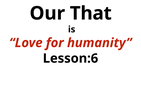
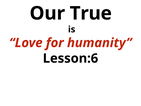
That: That -> True
